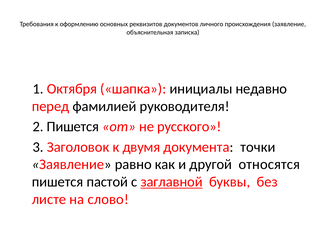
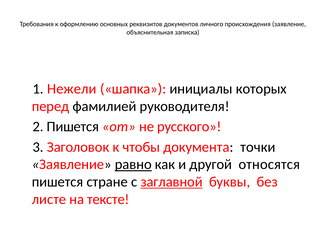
Октября: Октября -> Нежели
недавно: недавно -> которых
двумя: двумя -> чтобы
равно underline: none -> present
пастой: пастой -> стране
слово: слово -> тексте
